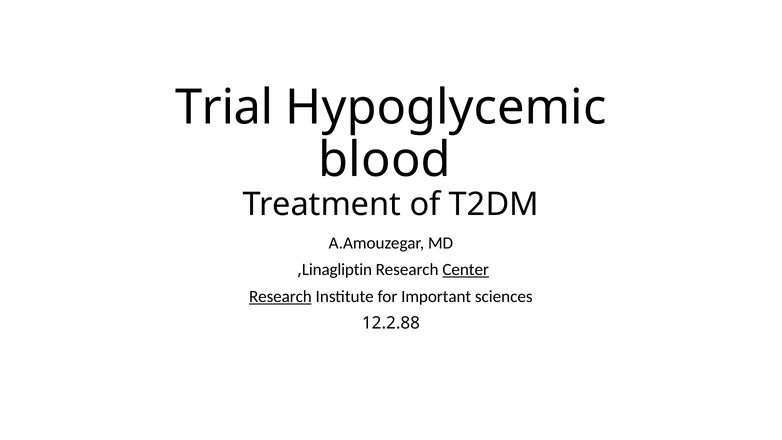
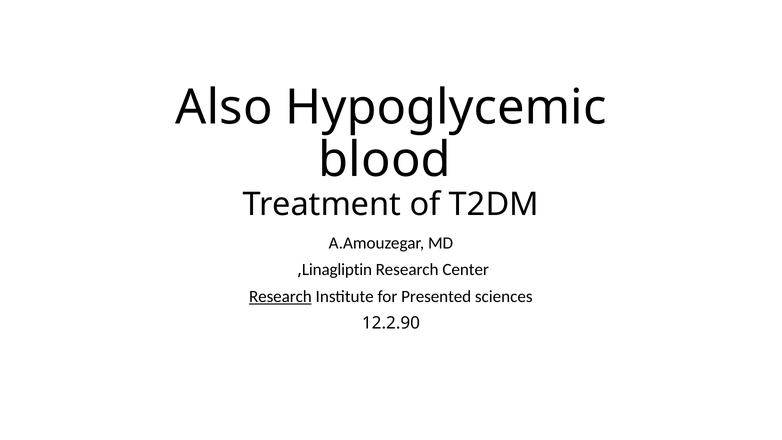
Trial: Trial -> Also
Center underline: present -> none
Important: Important -> Presented
12.2.88: 12.2.88 -> 12.2.90
